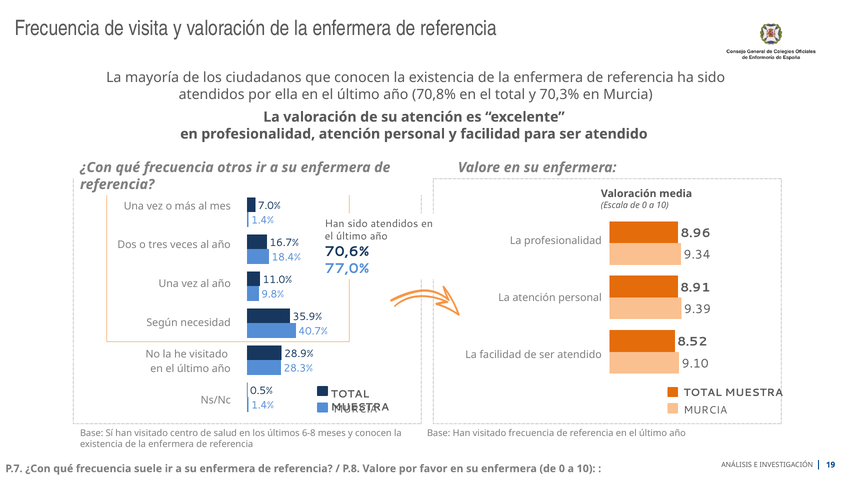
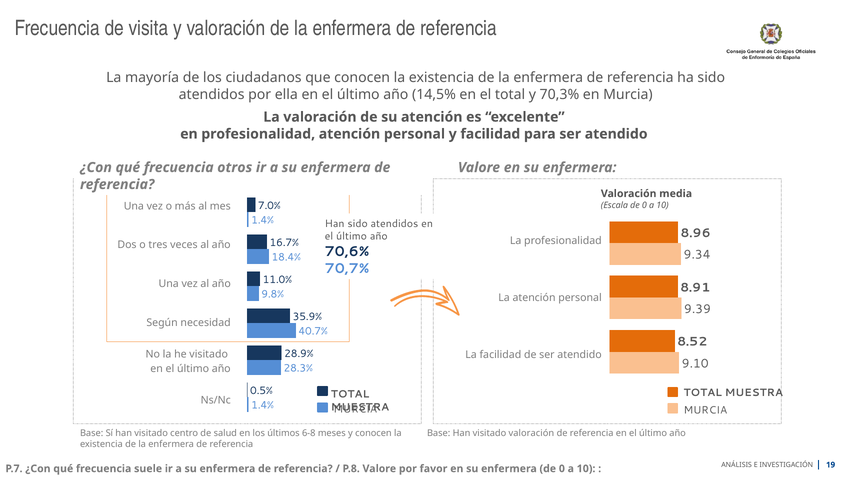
70,8%: 70,8% -> 14,5%
77,0%: 77,0% -> 70,7%
visitado frecuencia: frecuencia -> valoración
